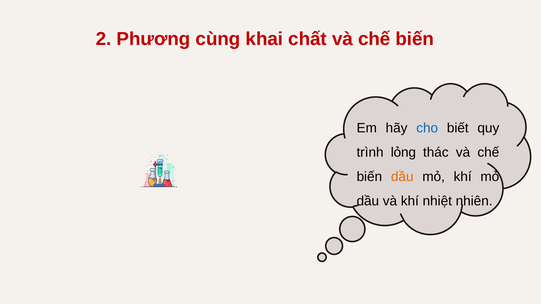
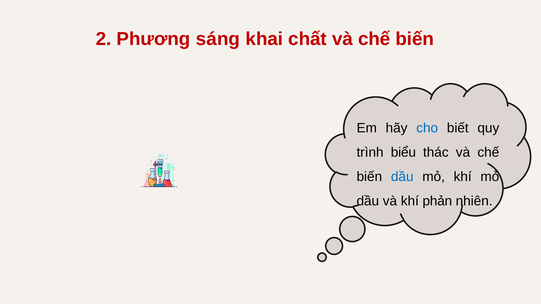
cùng: cùng -> sáng
lỏng: lỏng -> biểu
dầu at (402, 177) colour: orange -> blue
nhiệt: nhiệt -> phản
